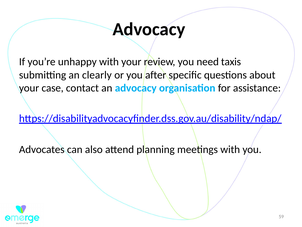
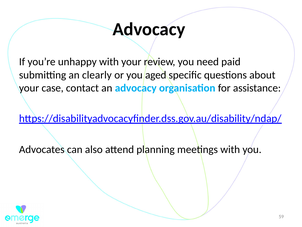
taxis: taxis -> paid
after: after -> aged
